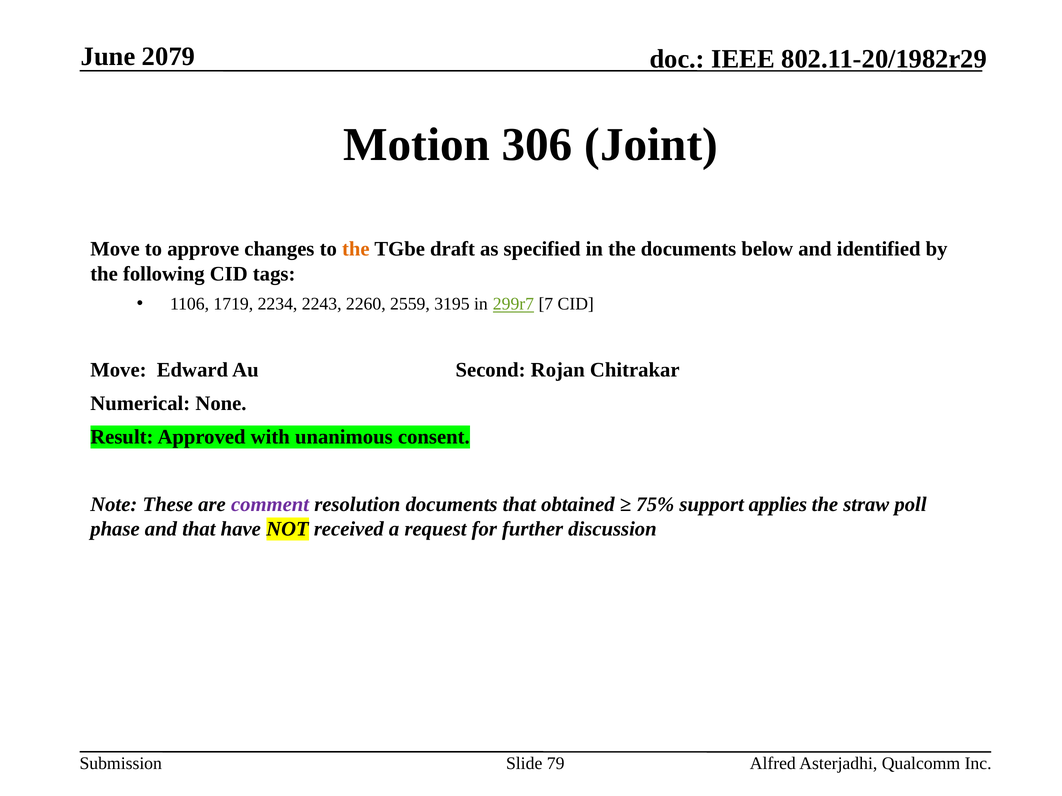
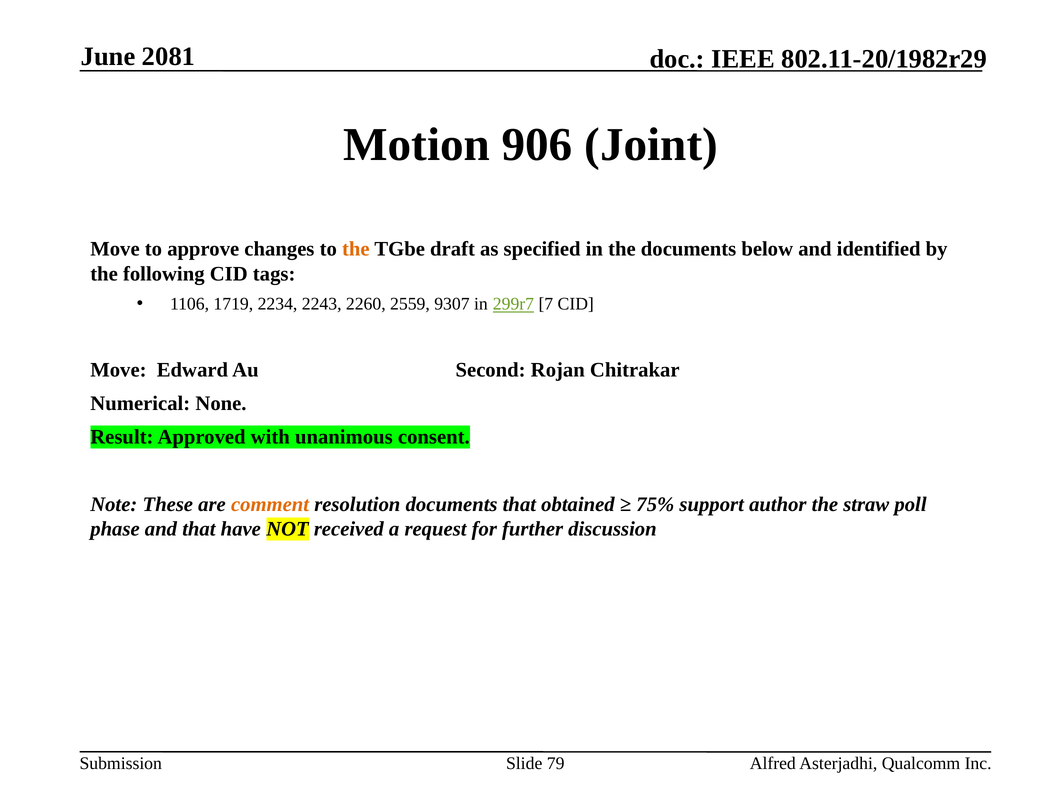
2079: 2079 -> 2081
306: 306 -> 906
3195: 3195 -> 9307
comment colour: purple -> orange
applies: applies -> author
